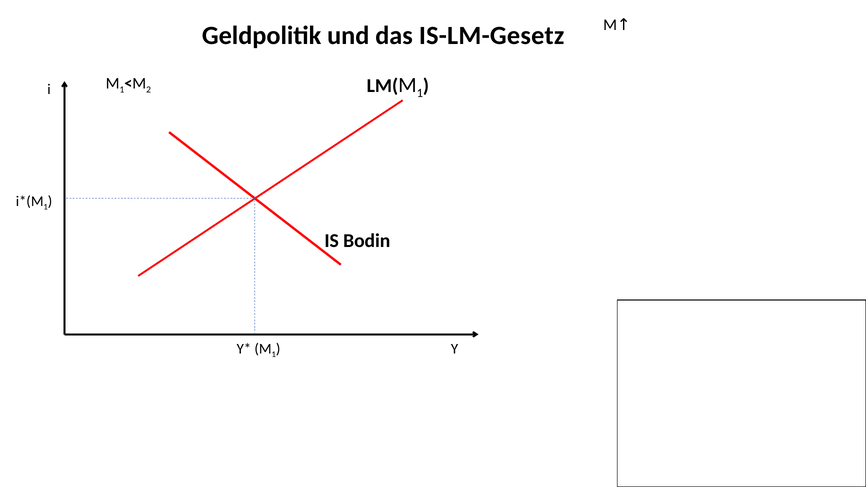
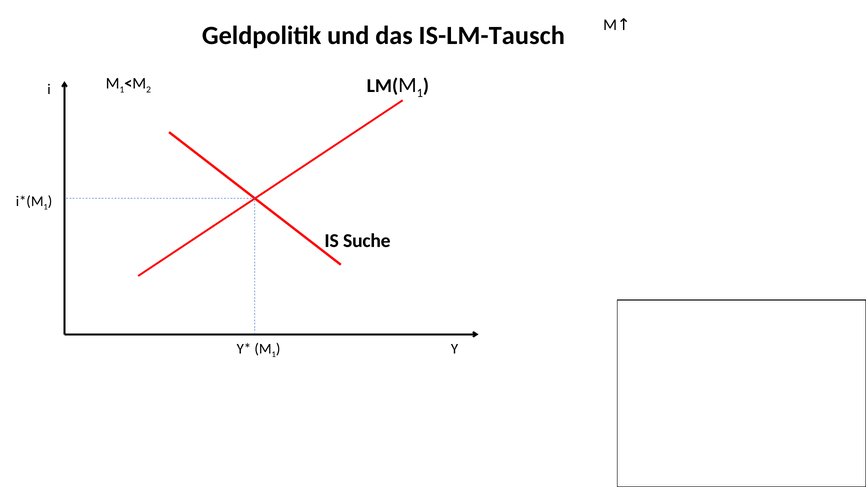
IS-LM-Gesetz: IS-LM-Gesetz -> IS-LM-Tausch
Bodin: Bodin -> Suche
